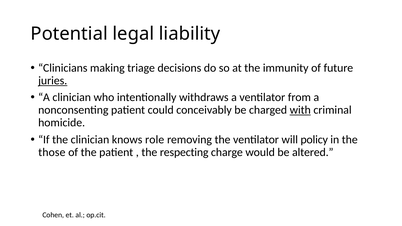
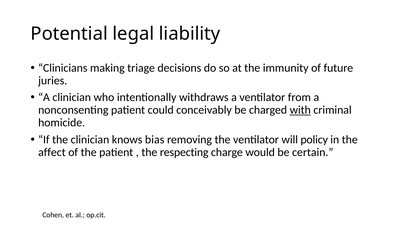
juries underline: present -> none
role: role -> bias
those: those -> affect
altered: altered -> certain
